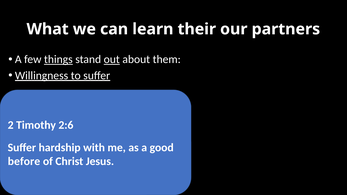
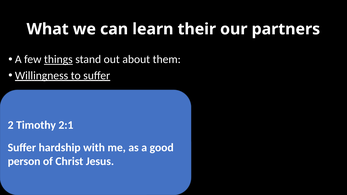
out underline: present -> none
2:6: 2:6 -> 2:1
before: before -> person
